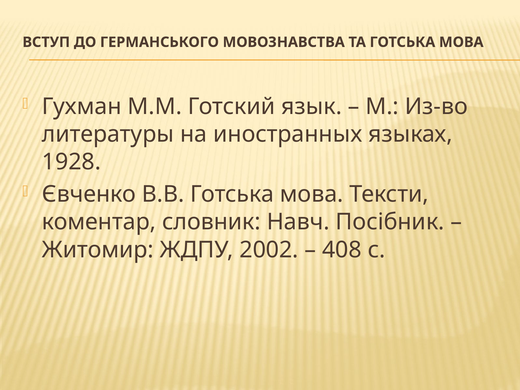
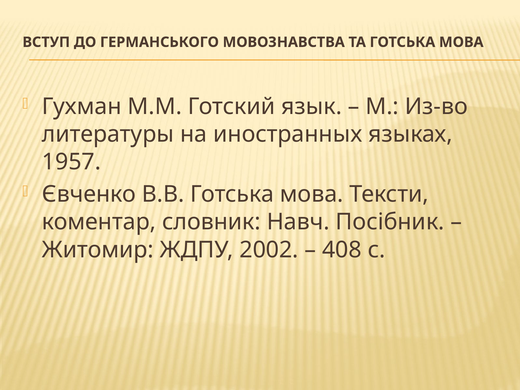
1928: 1928 -> 1957
